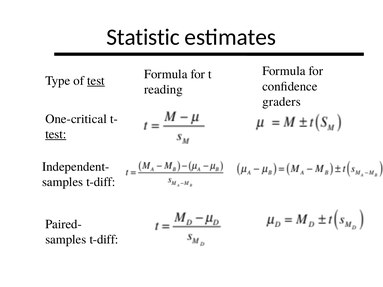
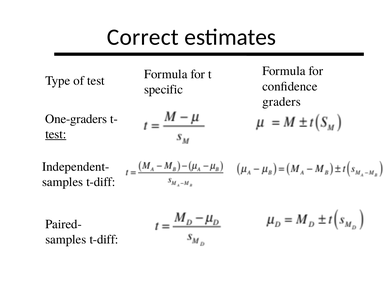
Statistic: Statistic -> Correct
test at (96, 81) underline: present -> none
reading: reading -> specific
One-critical: One-critical -> One-graders
